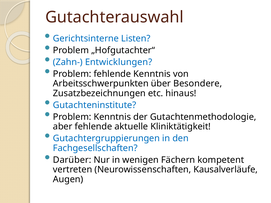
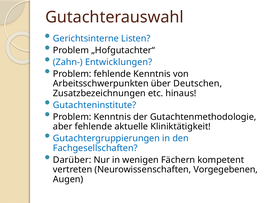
Besondere: Besondere -> Deutschen
Kausalverläufe: Kausalverläufe -> Vorgegebenen
